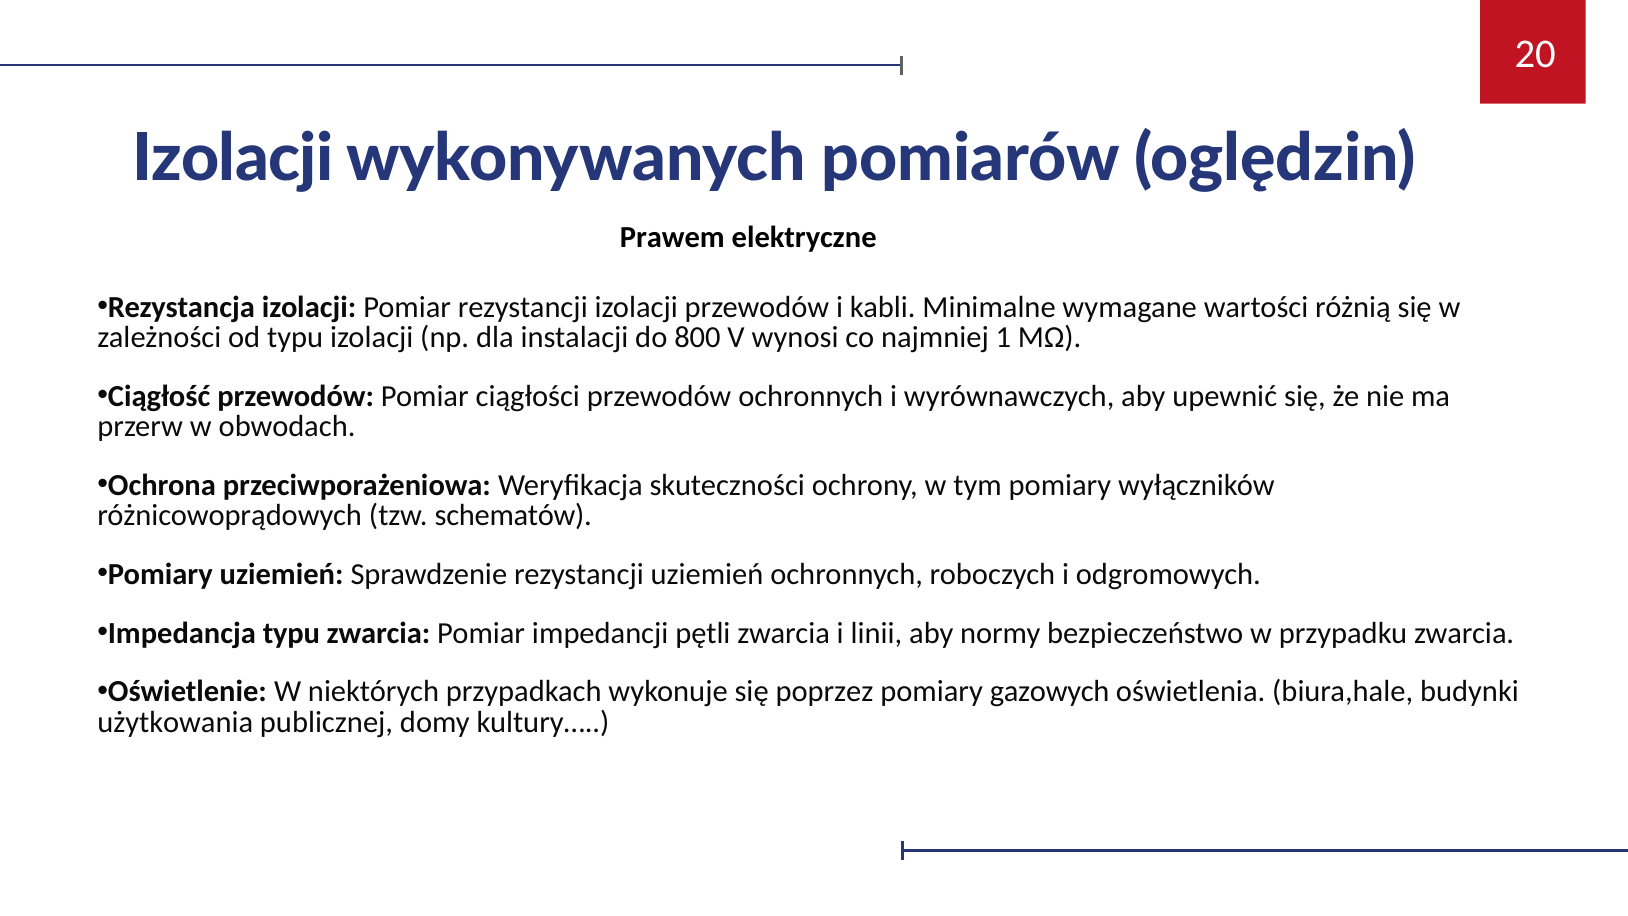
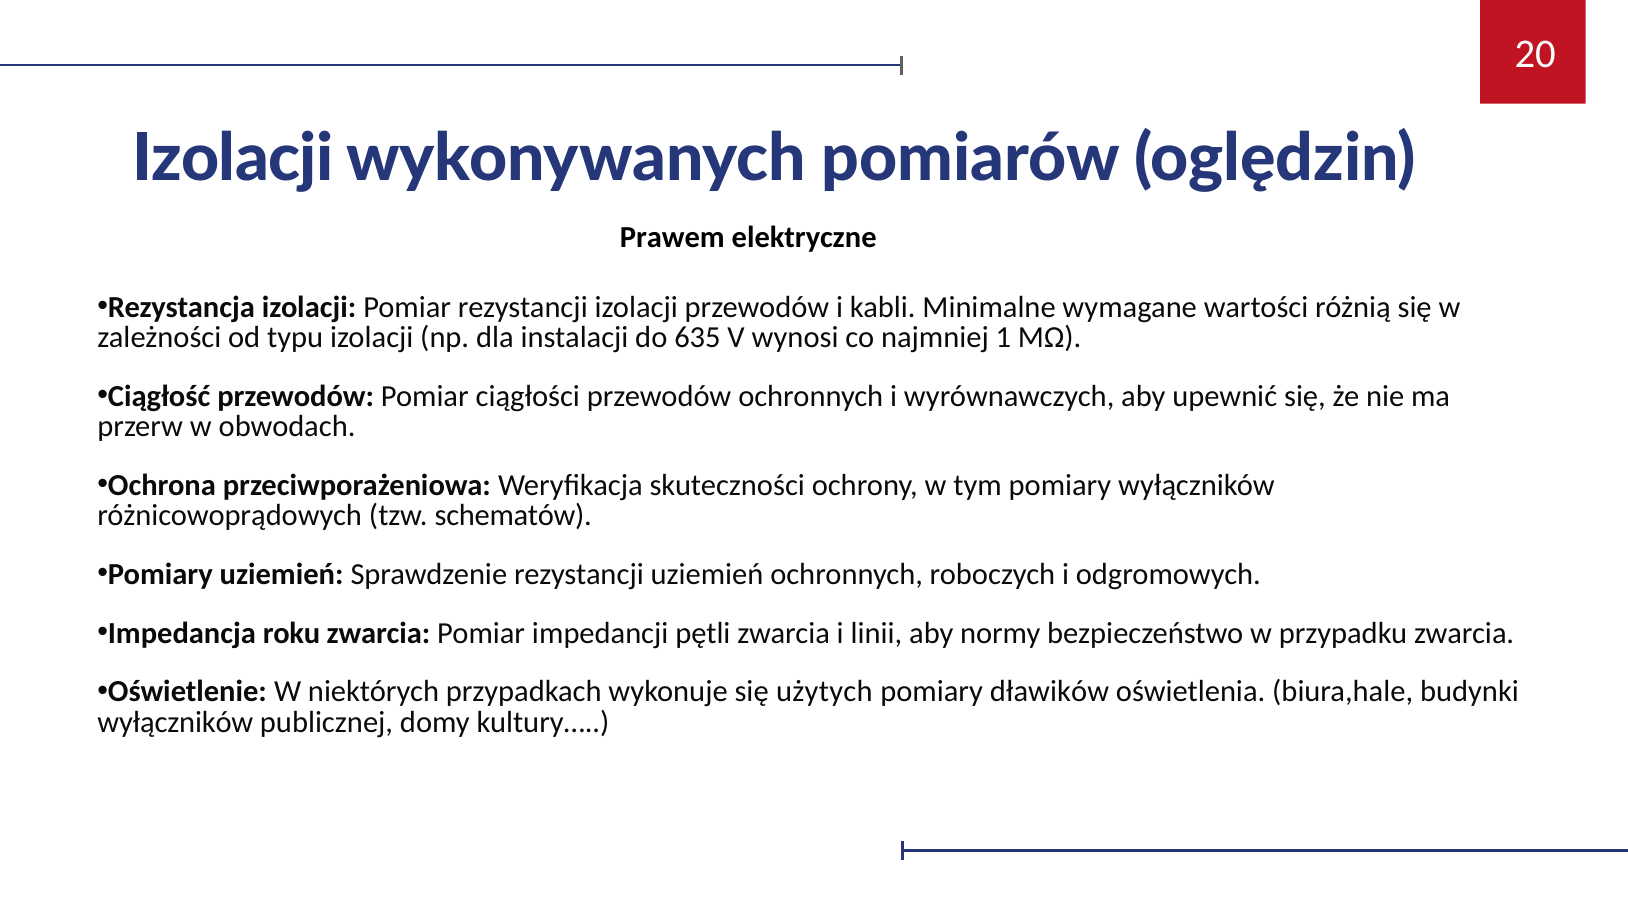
800: 800 -> 635
Impedancja typu: typu -> roku
poprzez: poprzez -> użytych
gazowych: gazowych -> dławików
użytkowania at (175, 722): użytkowania -> wyłączników
